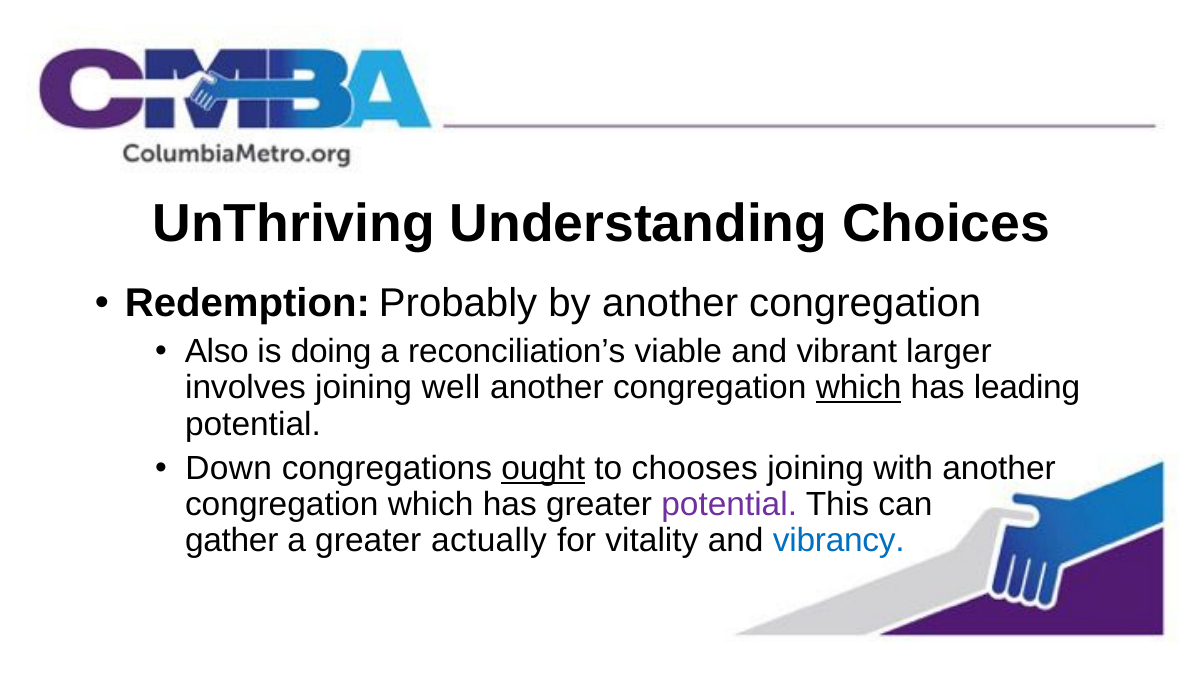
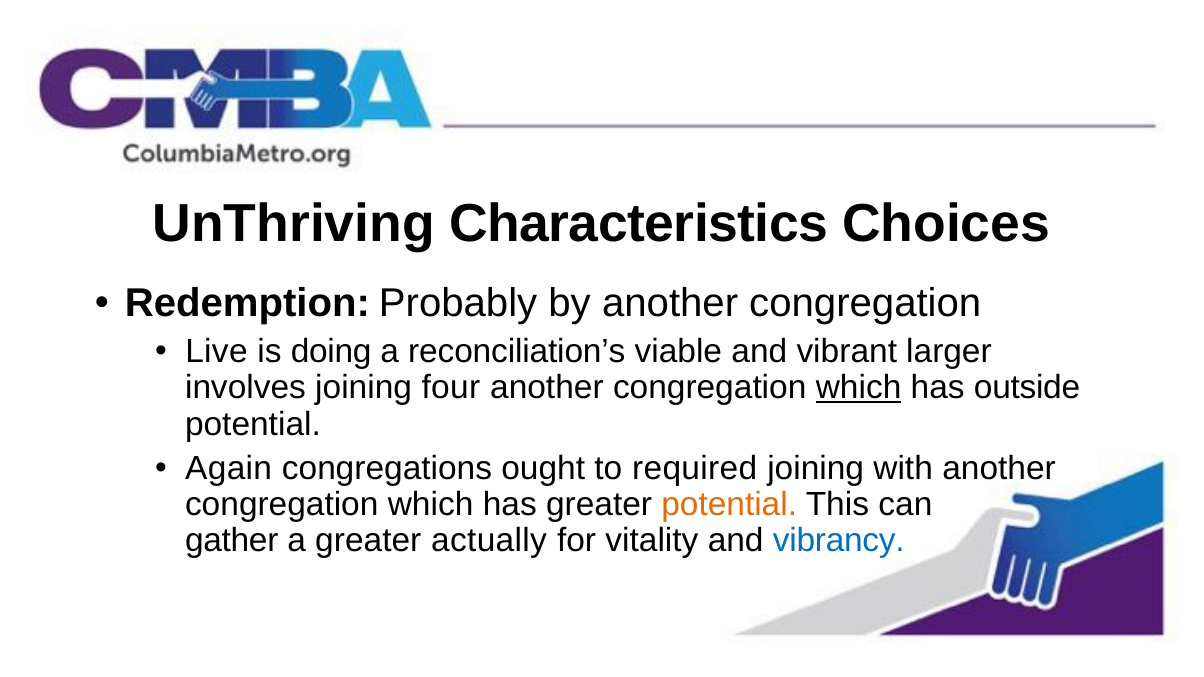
Understanding: Understanding -> Characteristics
Also: Also -> Live
well: well -> four
leading: leading -> outside
Down: Down -> Again
ought underline: present -> none
chooses: chooses -> required
potential at (729, 505) colour: purple -> orange
